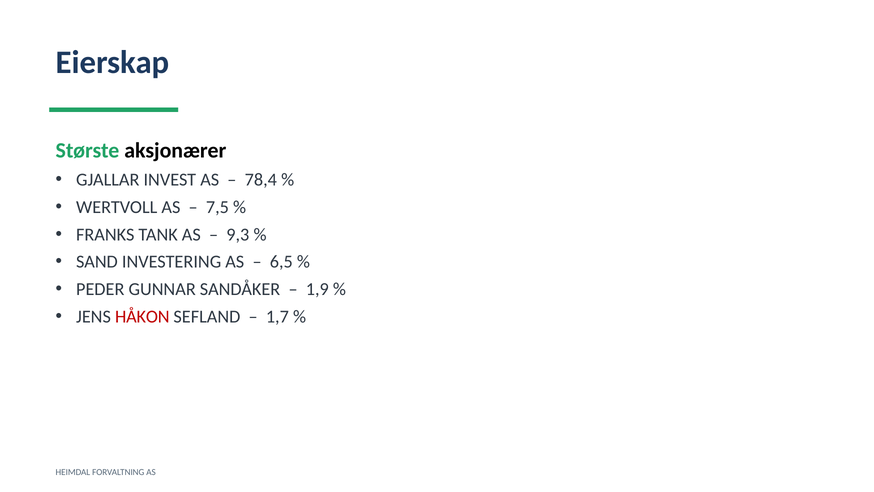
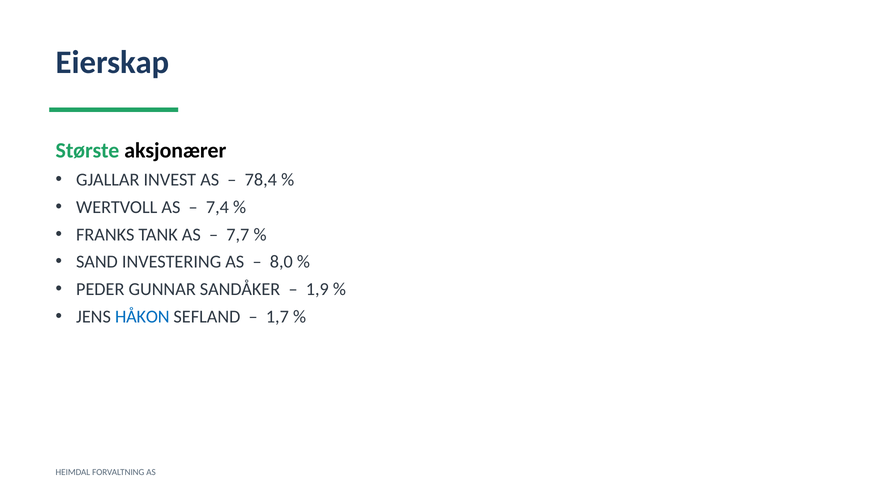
7,5: 7,5 -> 7,4
9,3: 9,3 -> 7,7
6,5: 6,5 -> 8,0
HÅKON colour: red -> blue
